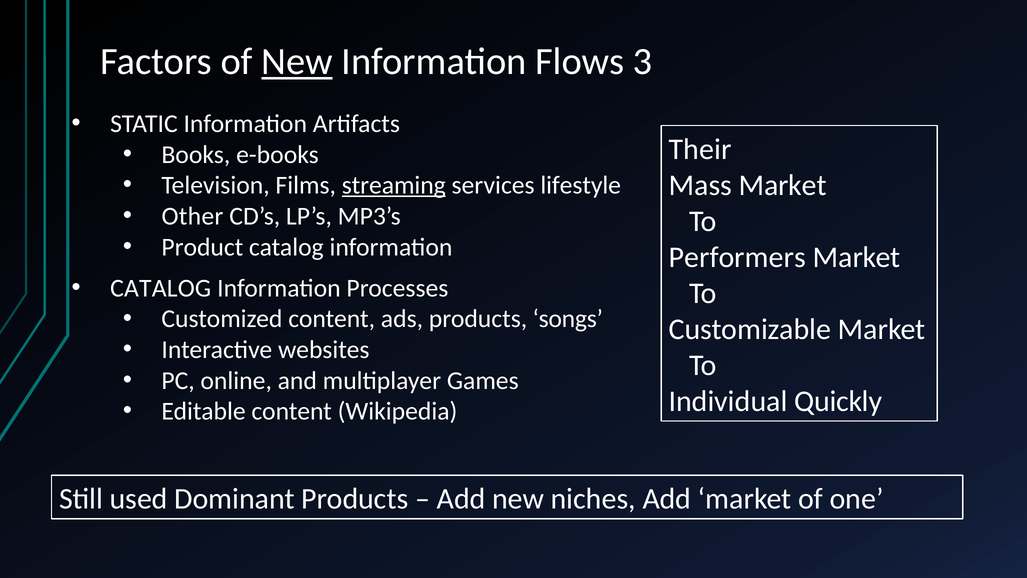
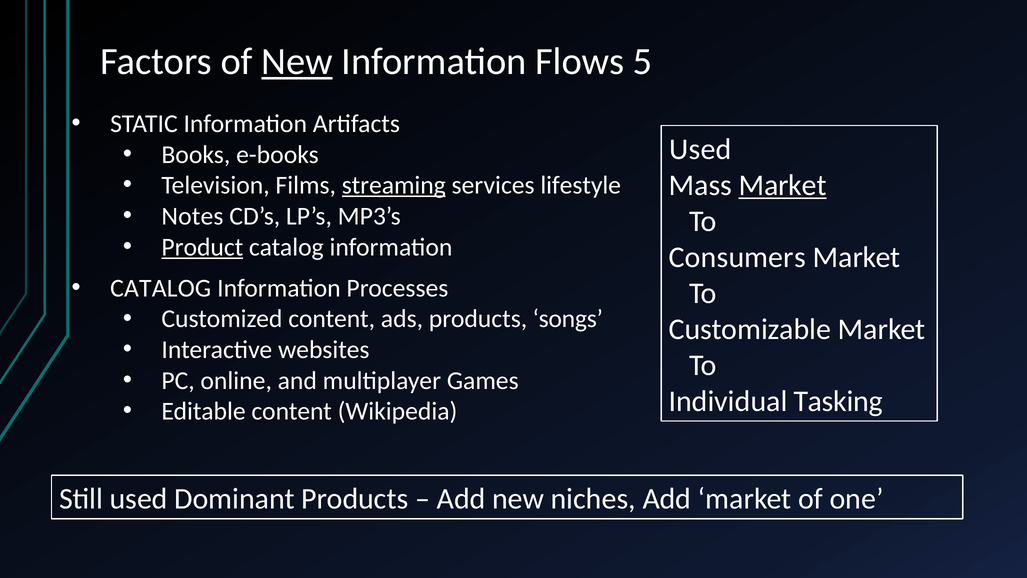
3: 3 -> 5
Their at (700, 149): Their -> Used
Market at (783, 185) underline: none -> present
Other: Other -> Notes
Product underline: none -> present
Performers: Performers -> Consumers
Quickly: Quickly -> Tasking
